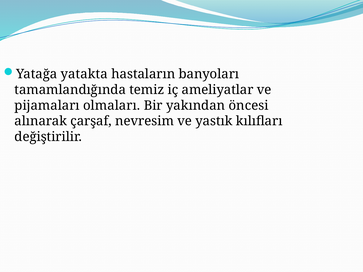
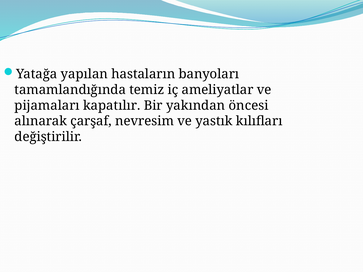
yatakta: yatakta -> yapılan
olmaları: olmaları -> kapatılır
